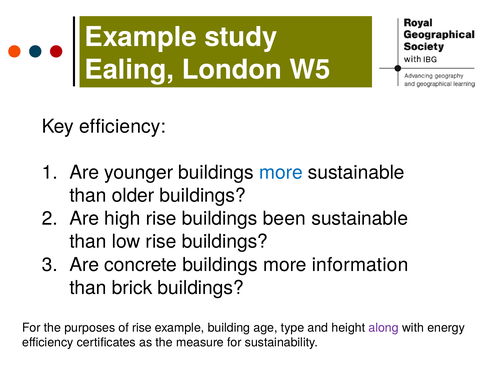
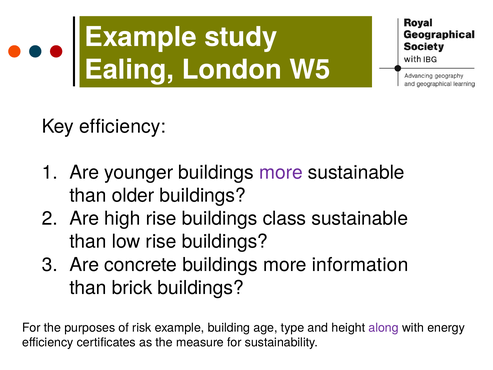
more at (281, 172) colour: blue -> purple
been: been -> class
of rise: rise -> risk
